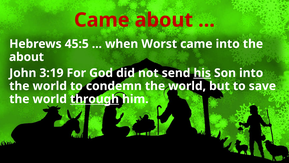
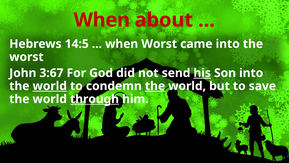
Came at (102, 20): Came -> When
45:5: 45:5 -> 14:5
about at (26, 57): about -> worst
3:19: 3:19 -> 3:67
world at (50, 86) underline: none -> present
the at (155, 86) underline: none -> present
